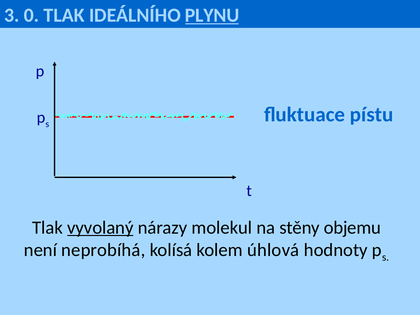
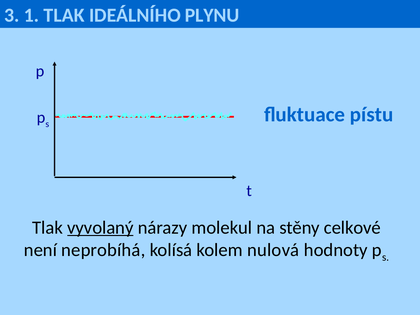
0: 0 -> 1
PLYNU underline: present -> none
objemu: objemu -> celkové
úhlová: úhlová -> nulová
